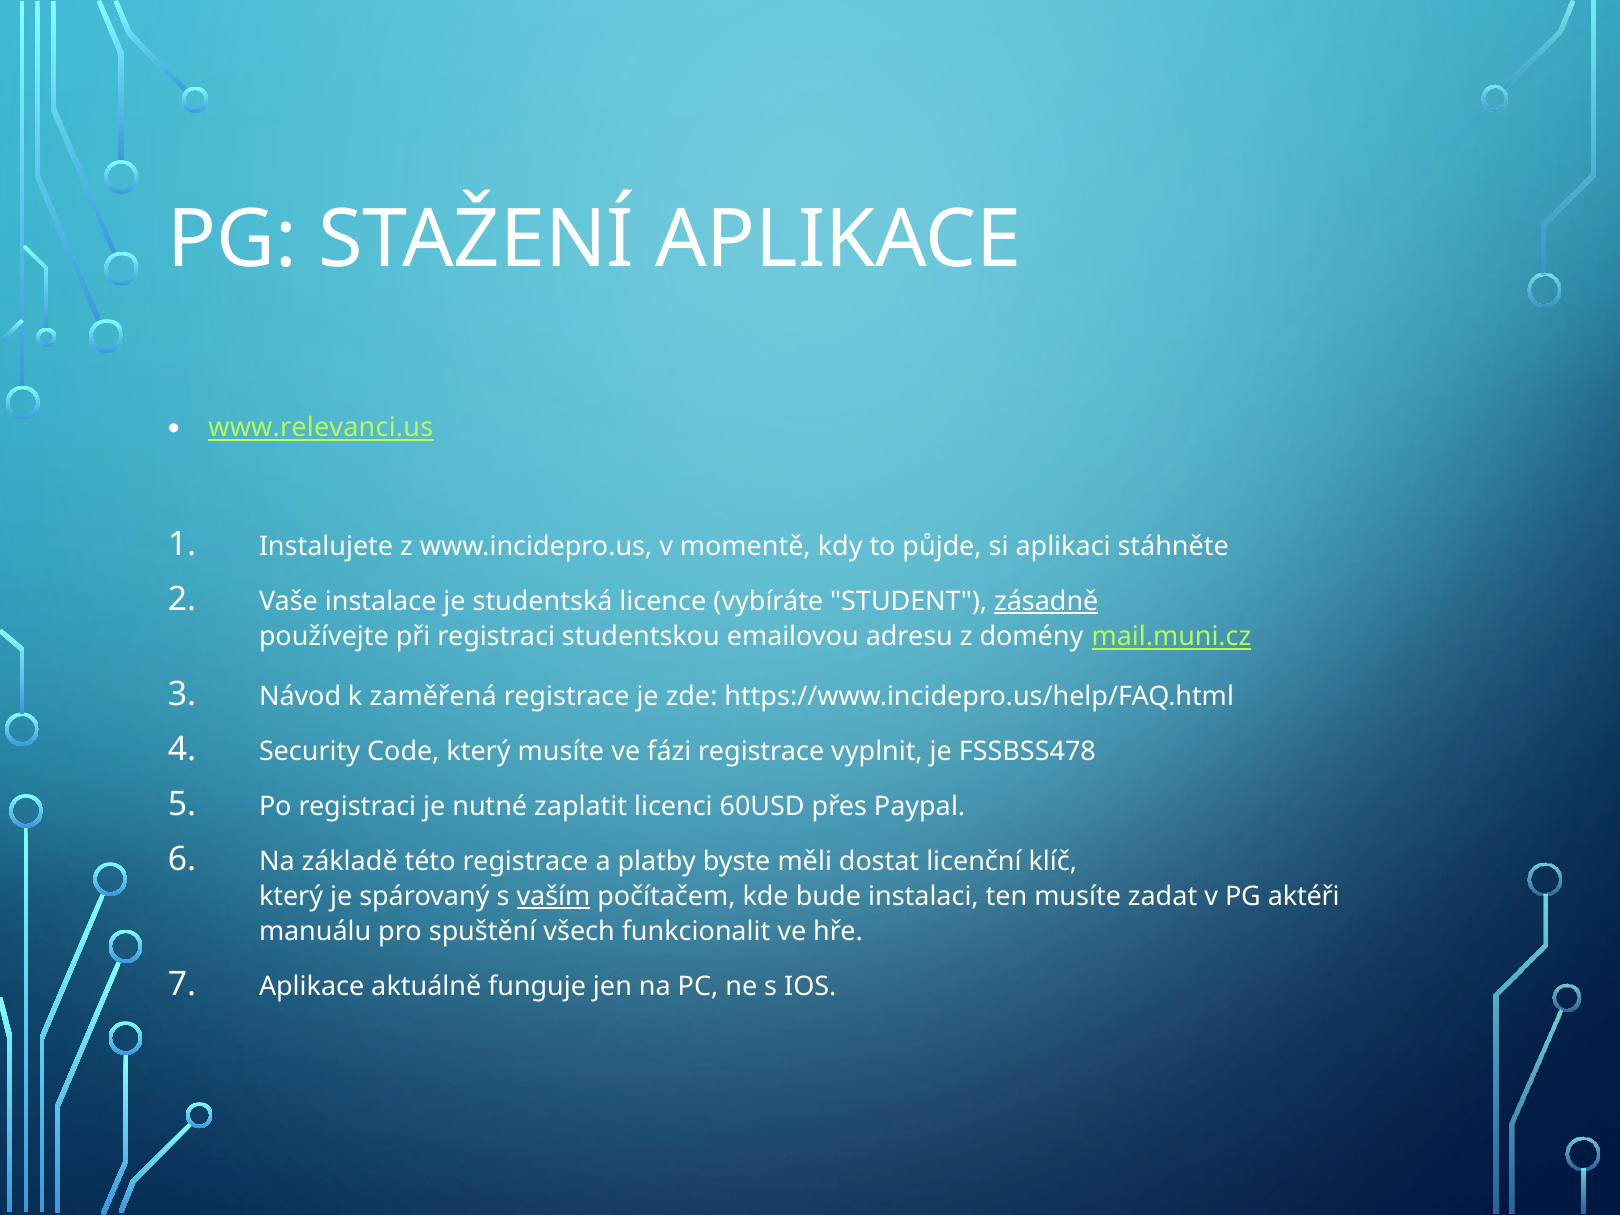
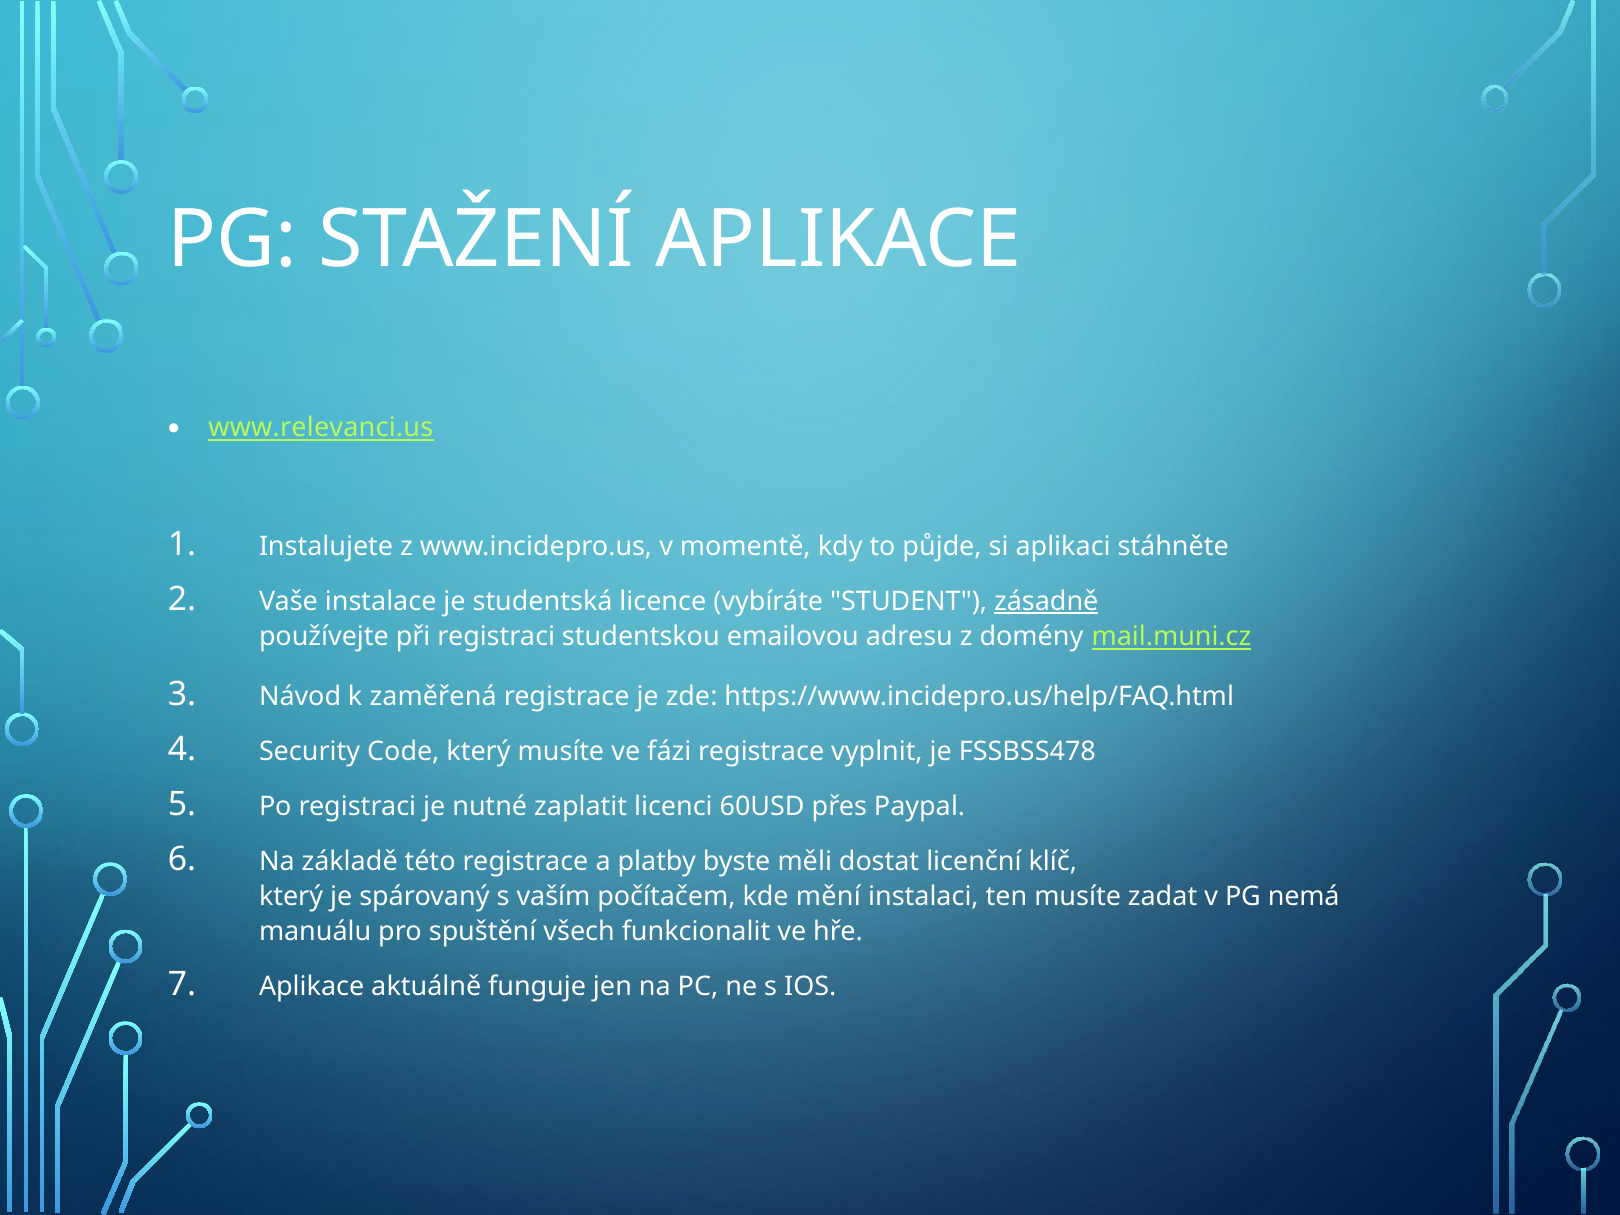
vaším underline: present -> none
bude: bude -> mění
aktéři: aktéři -> nemá
